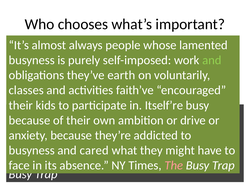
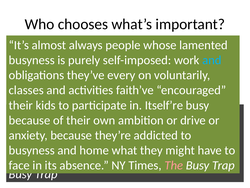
and at (212, 60) colour: light green -> light blue
earth: earth -> every
cared: cared -> home
